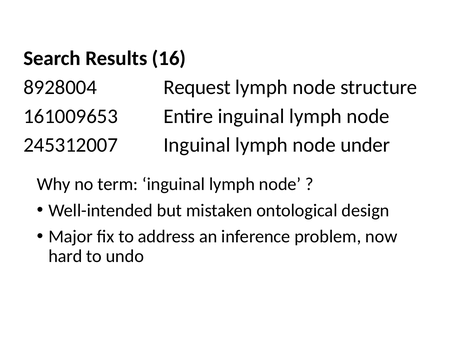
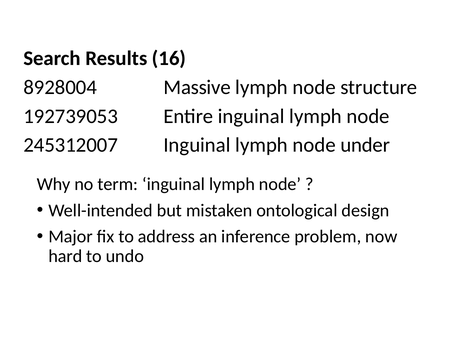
Request: Request -> Massive
161009653: 161009653 -> 192739053
